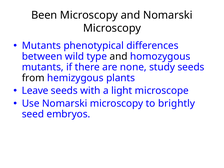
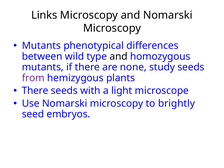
Been: Been -> Links
from colour: black -> purple
Leave at (35, 91): Leave -> There
